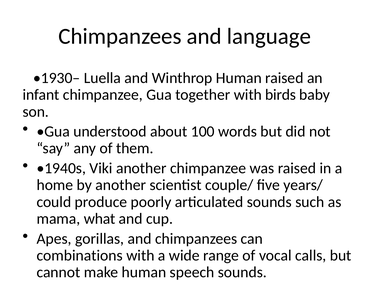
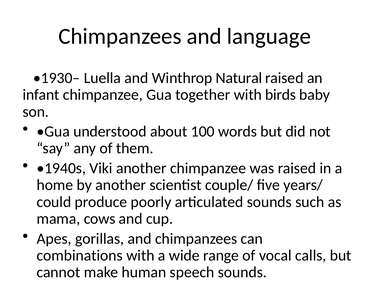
Winthrop Human: Human -> Natural
what: what -> cows
